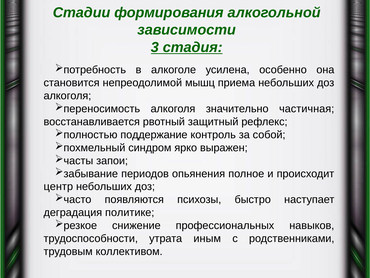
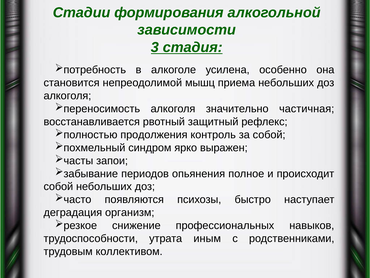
поддержание: поддержание -> продолжения
центр at (58, 186): центр -> собой
политике: политике -> организм
